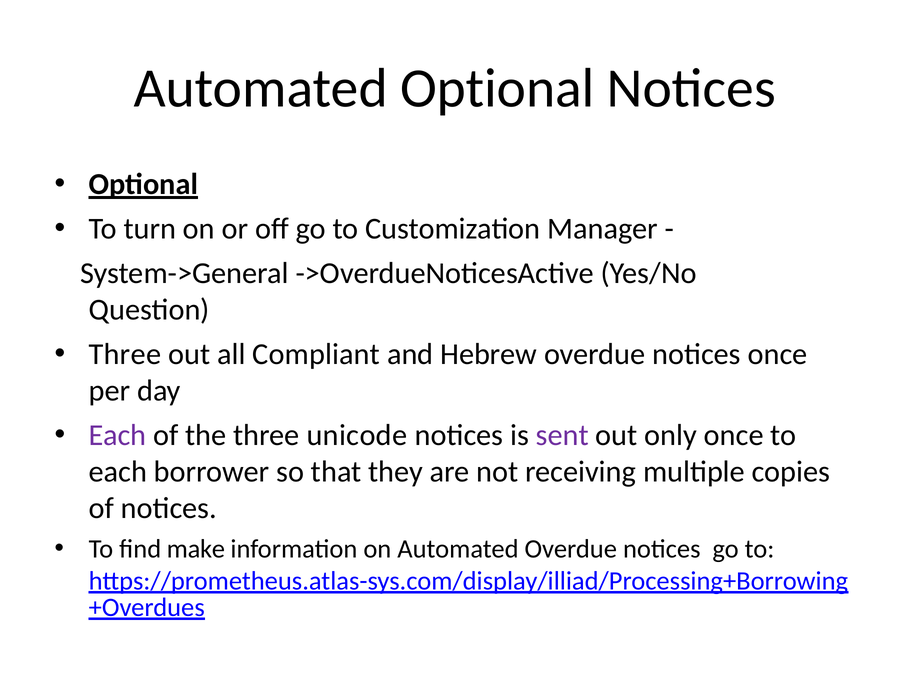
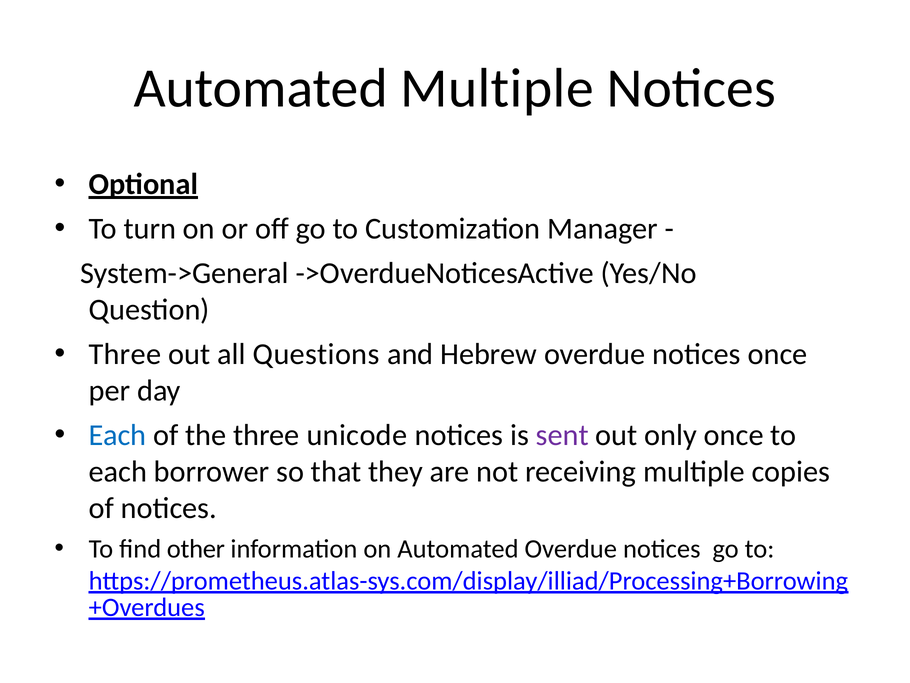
Automated Optional: Optional -> Multiple
Compliant: Compliant -> Questions
Each at (118, 435) colour: purple -> blue
make: make -> other
